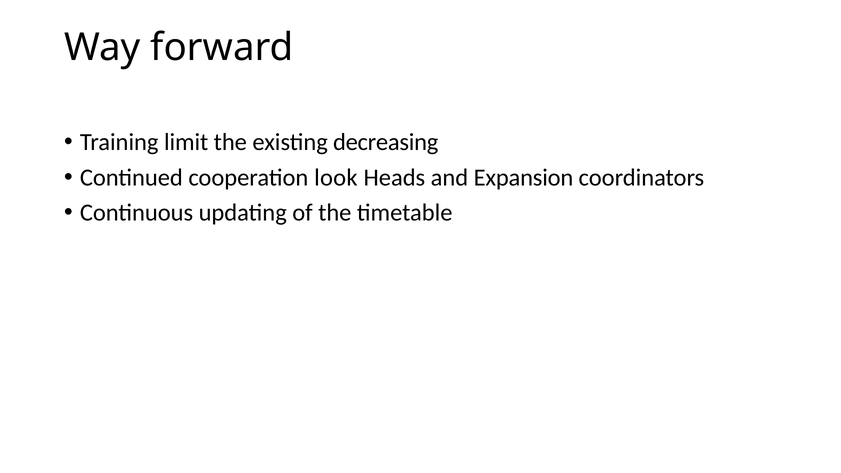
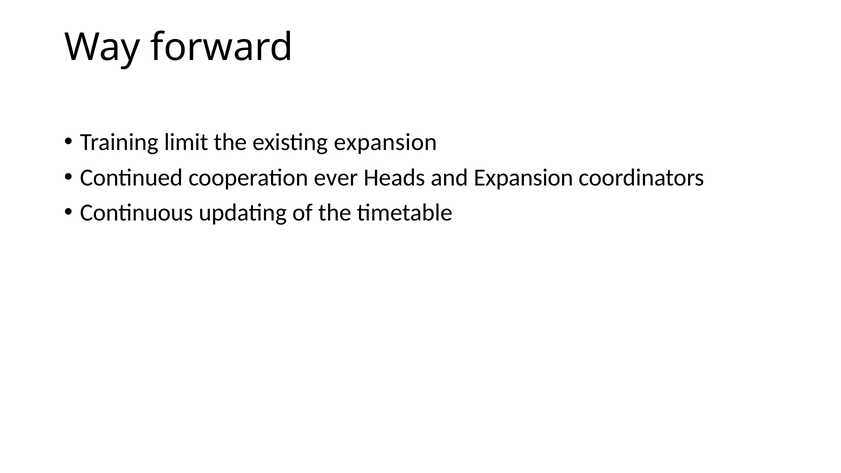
existing decreasing: decreasing -> expansion
look: look -> ever
